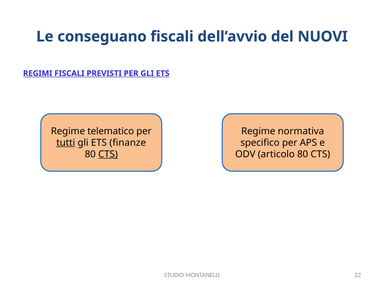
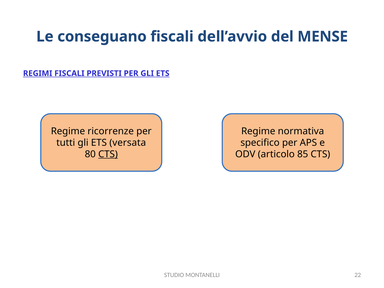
NUOVI: NUOVI -> MENSE
telematico: telematico -> ricorrenze
tutti underline: present -> none
finanze: finanze -> versata
articolo 80: 80 -> 85
